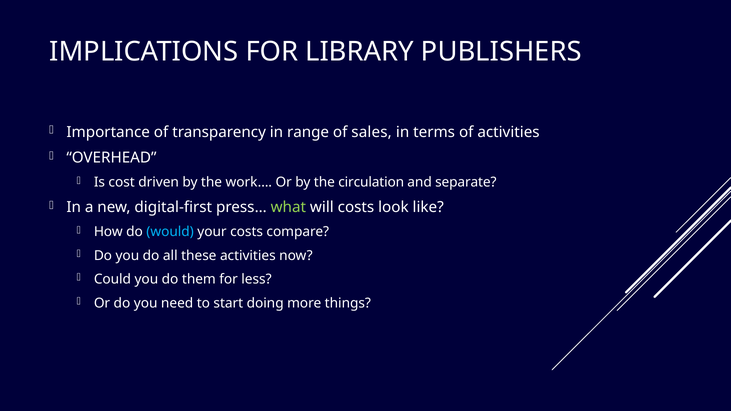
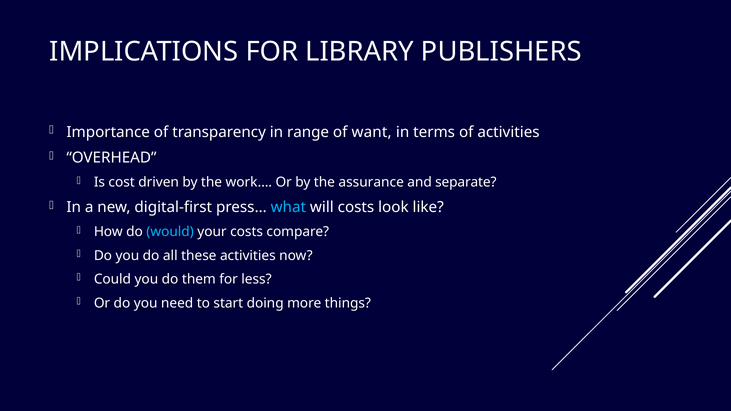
sales: sales -> want
circulation: circulation -> assurance
what colour: light green -> light blue
